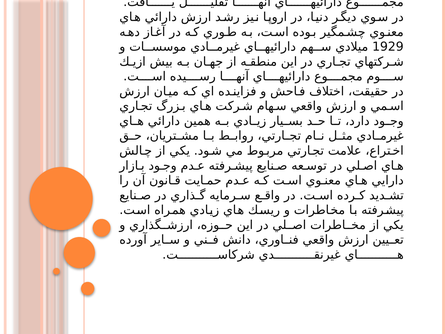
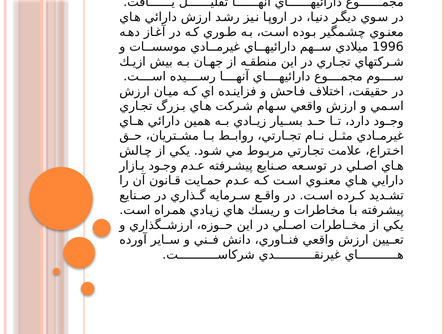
1929: 1929 -> 1996
